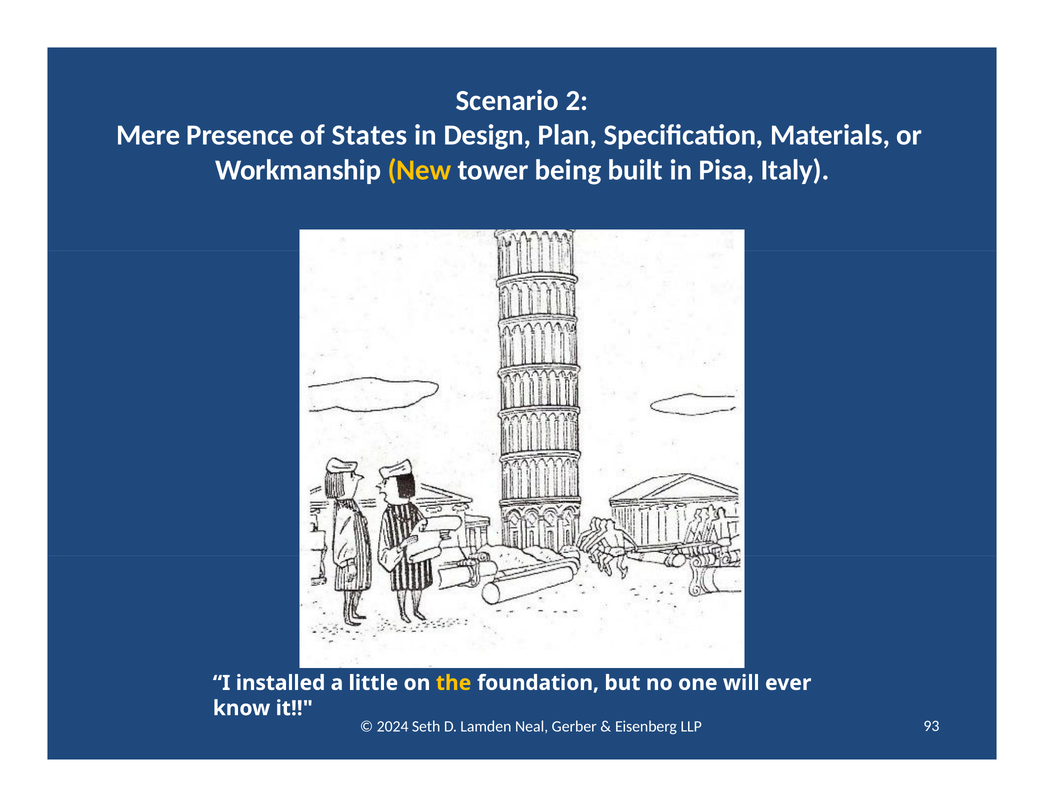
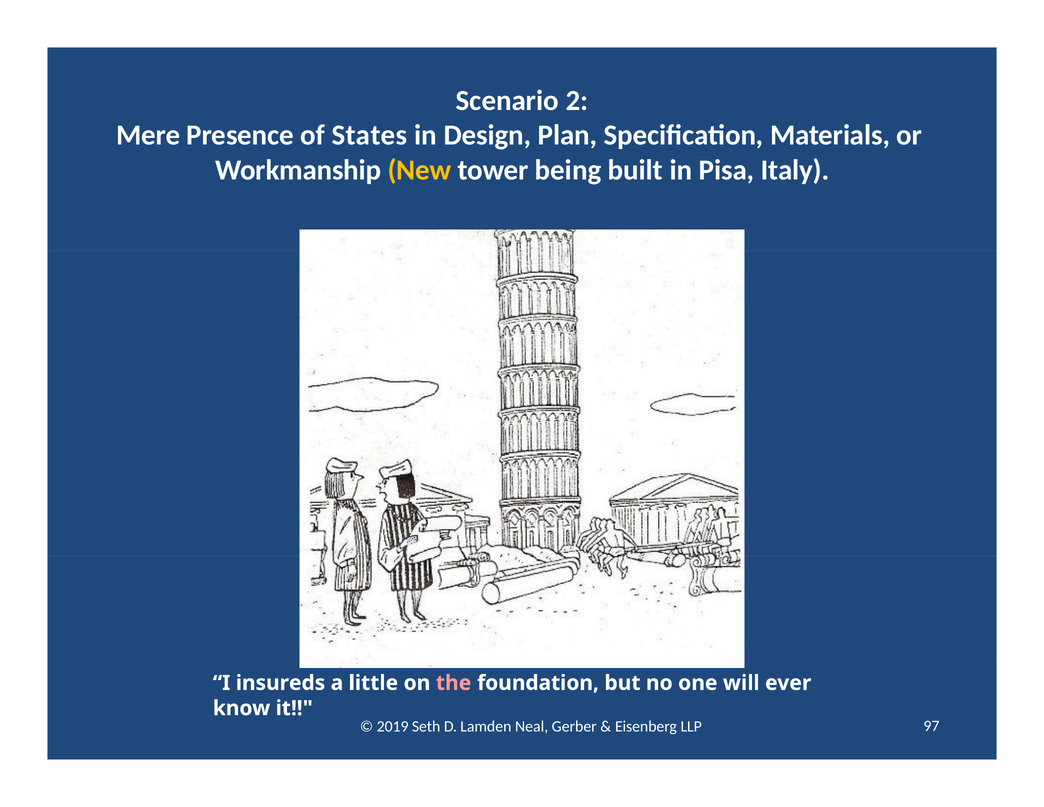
installed: installed -> insureds
the colour: yellow -> pink
2024: 2024 -> 2019
93: 93 -> 97
